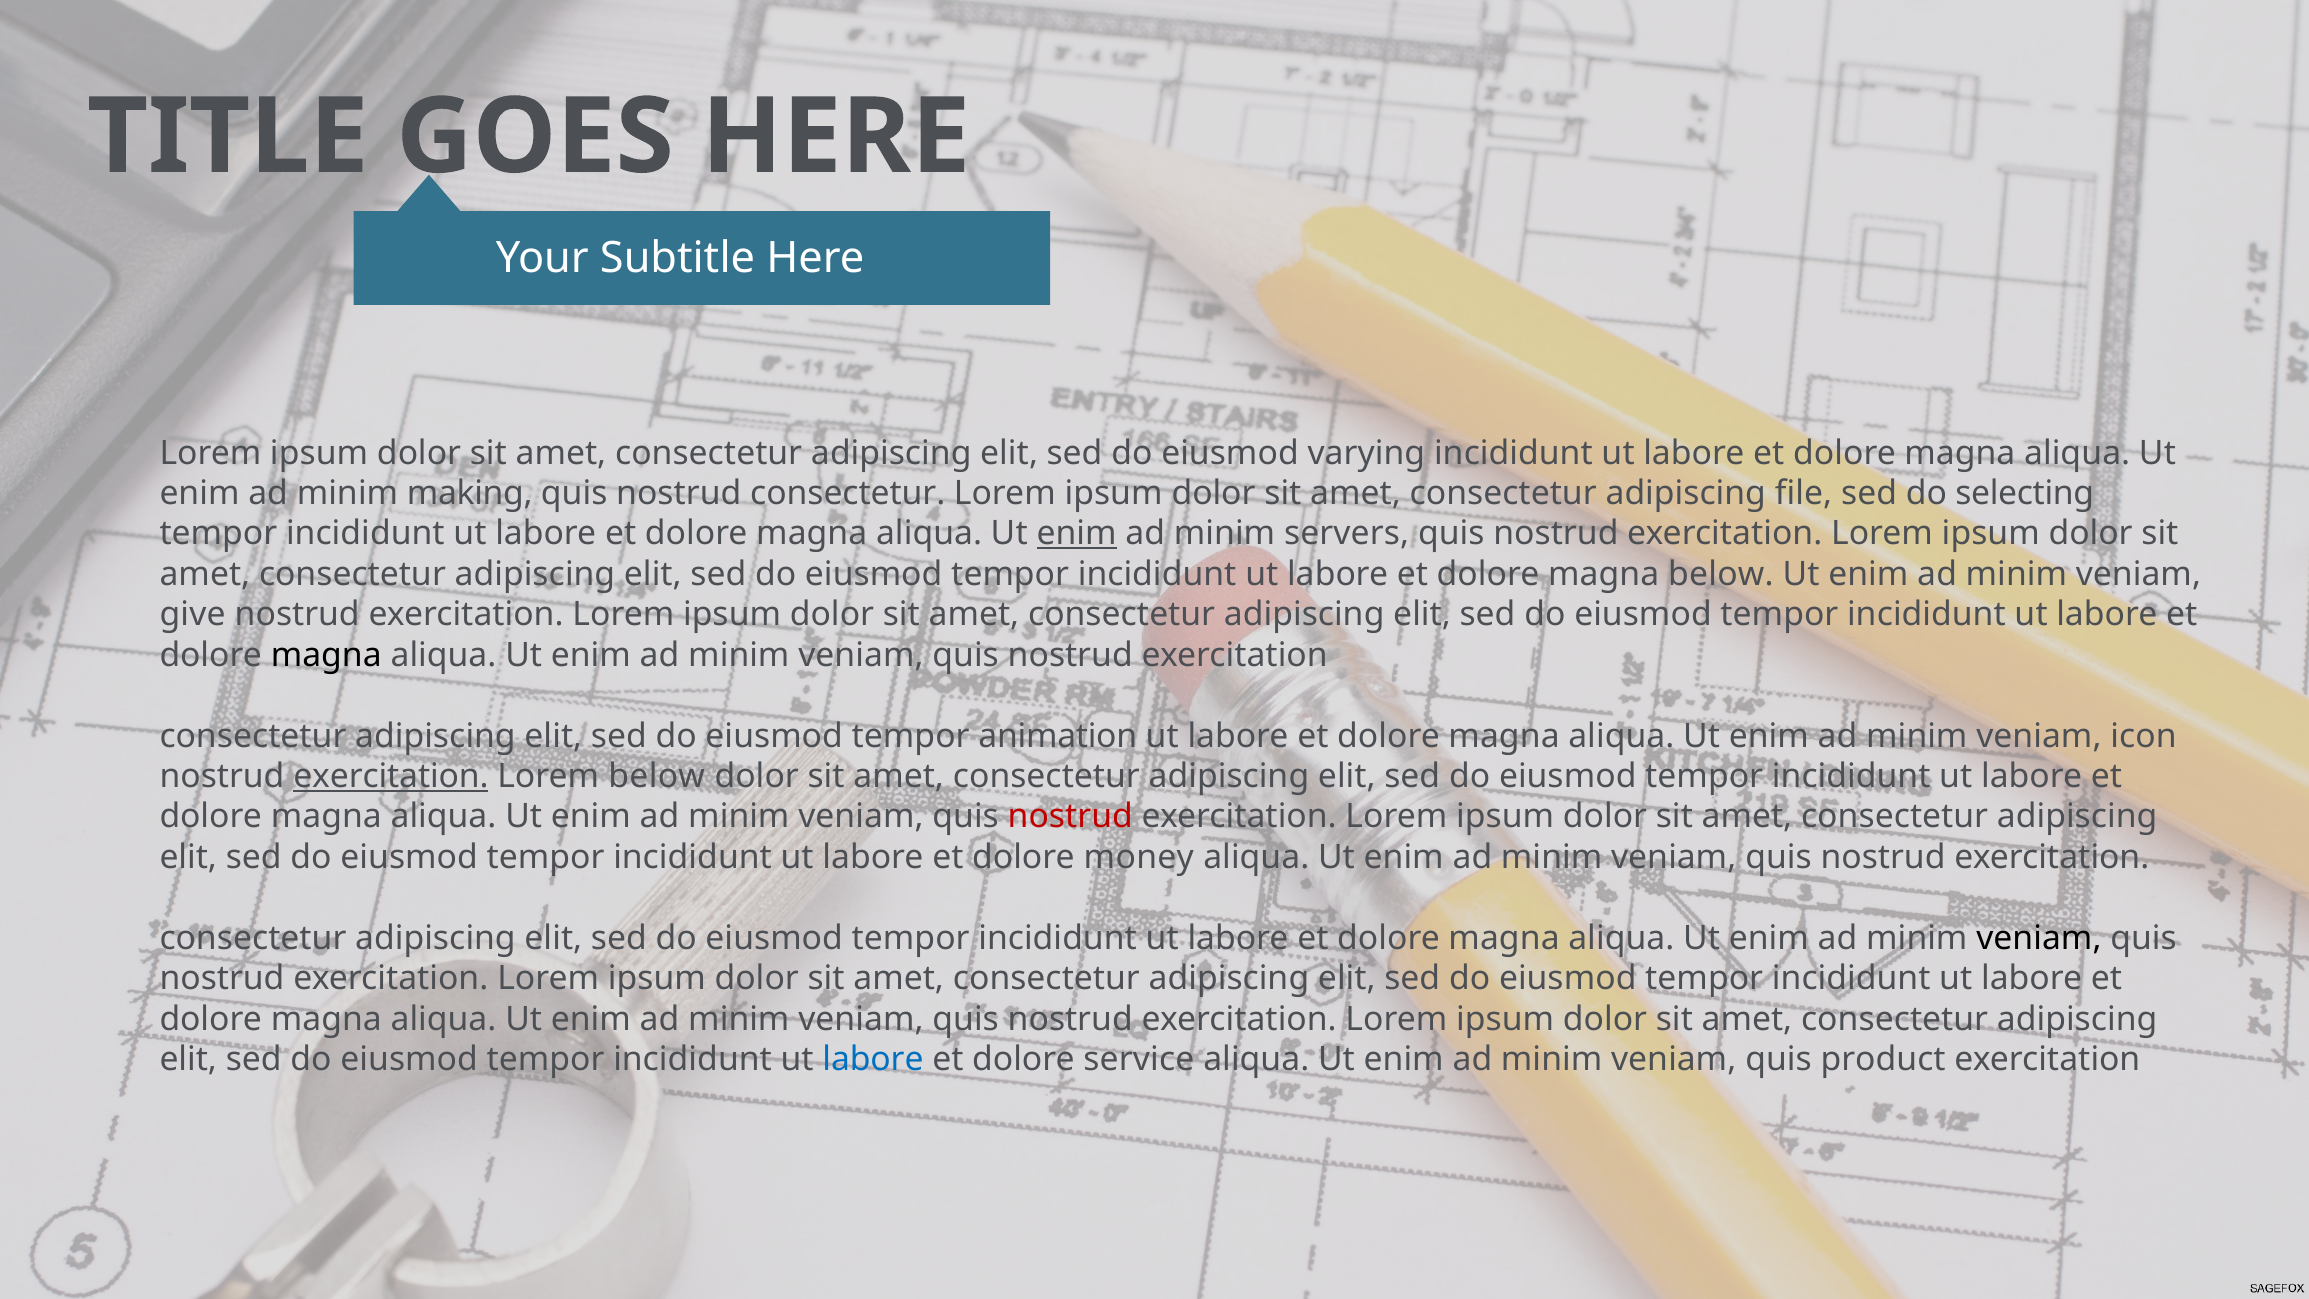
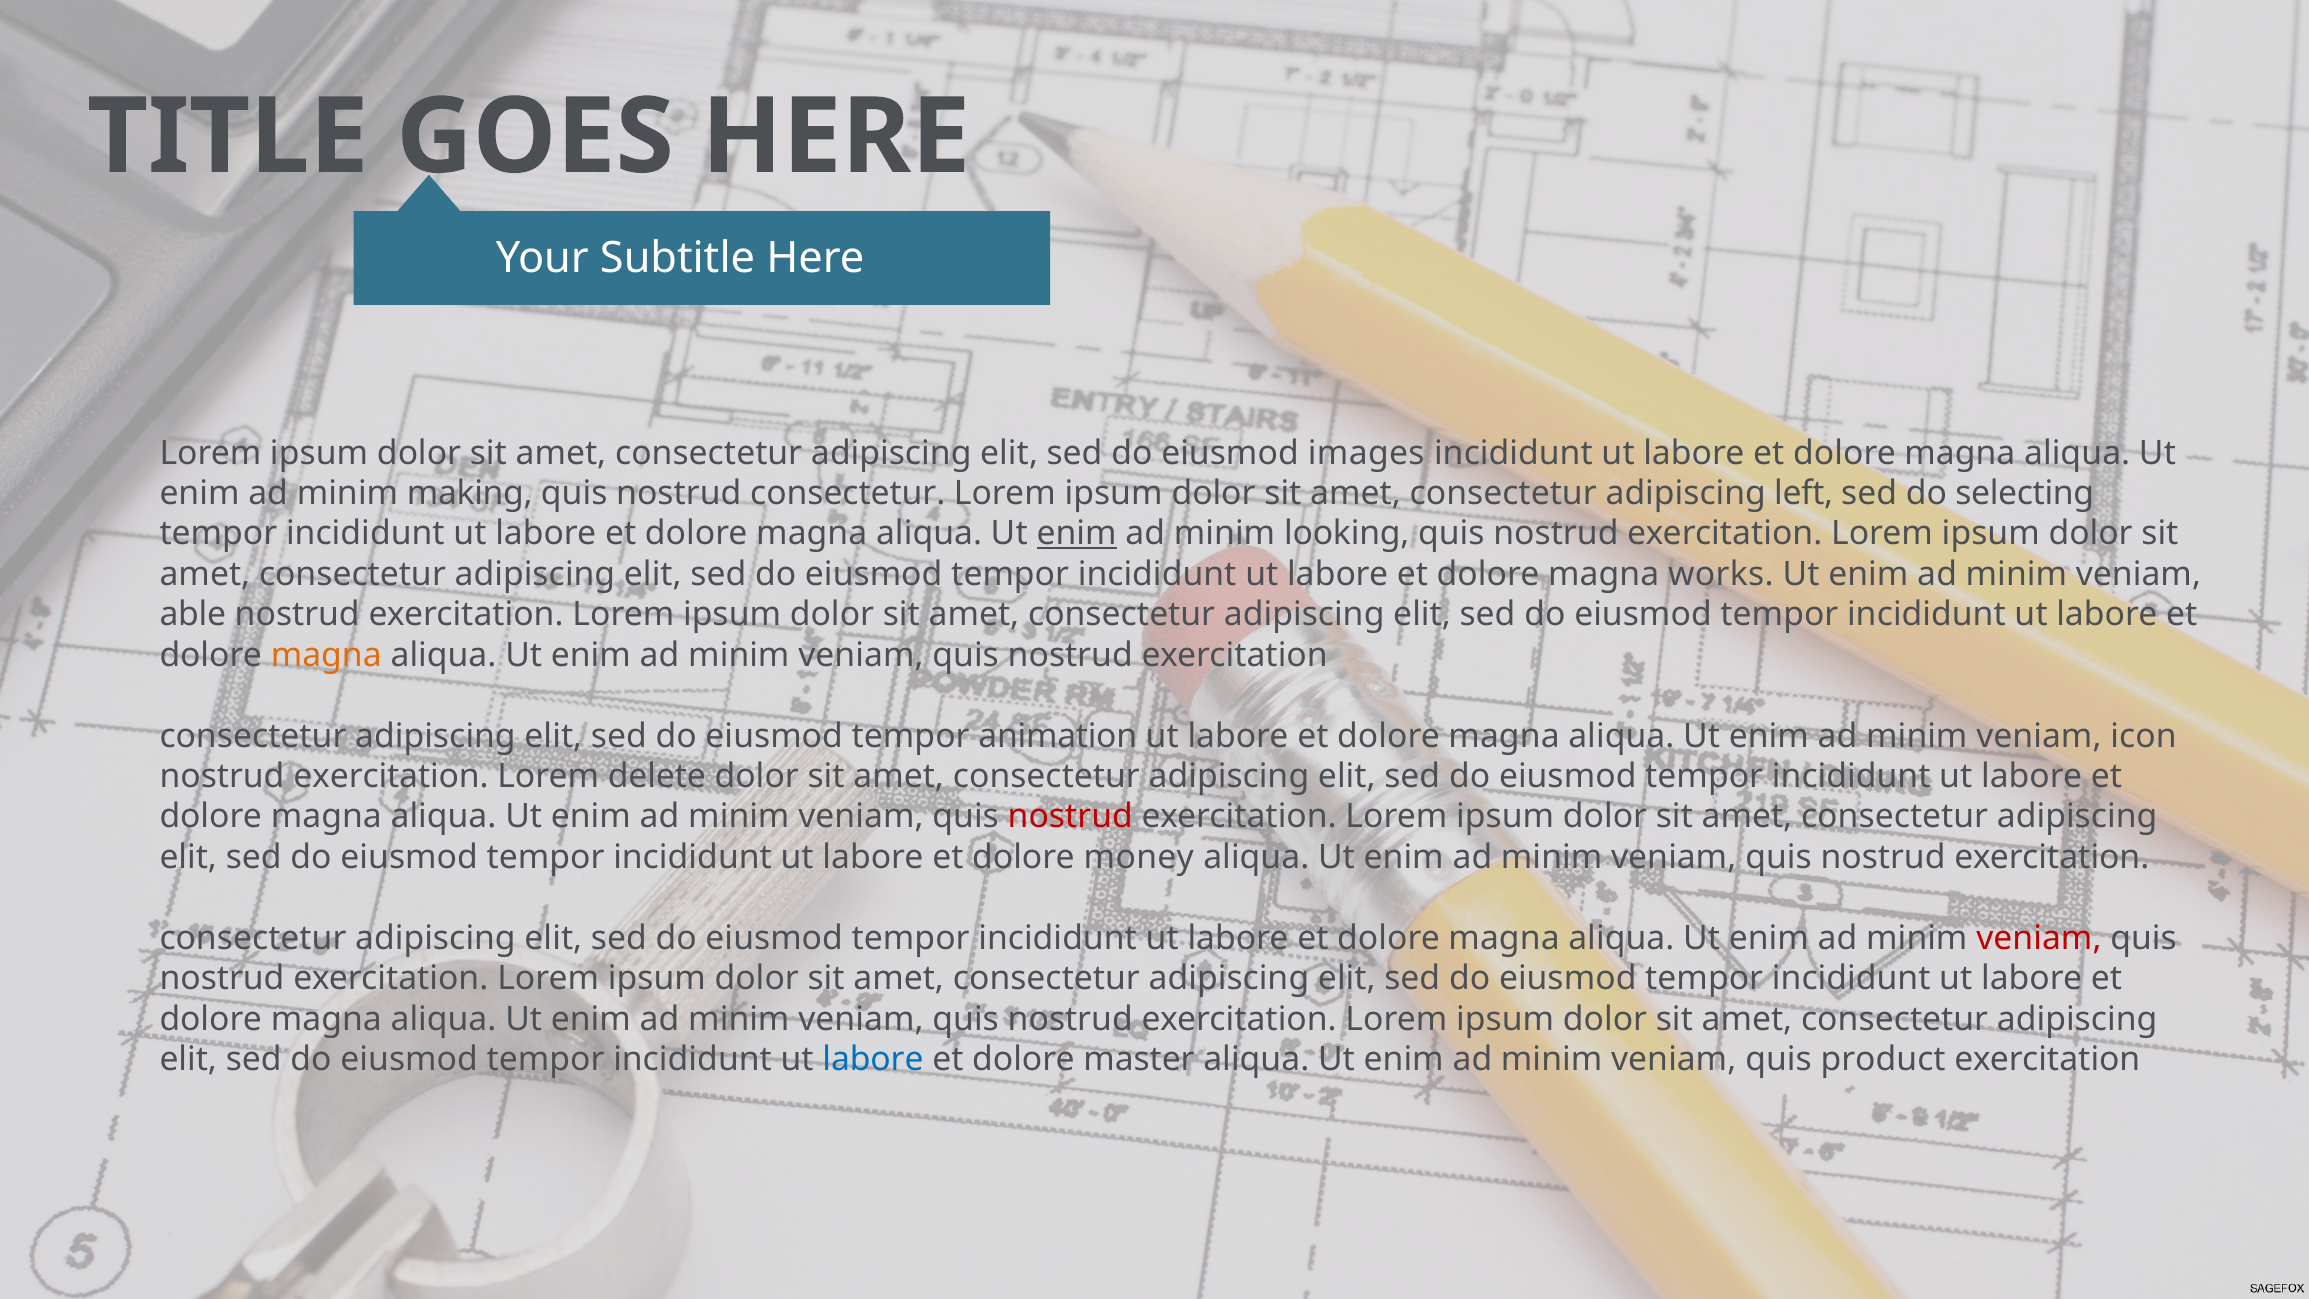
varying: varying -> images
file: file -> left
servers: servers -> looking
magna below: below -> works
give: give -> able
magna at (326, 655) colour: black -> orange
exercitation at (391, 776) underline: present -> none
Lorem below: below -> delete
veniam at (2039, 938) colour: black -> red
service: service -> master
